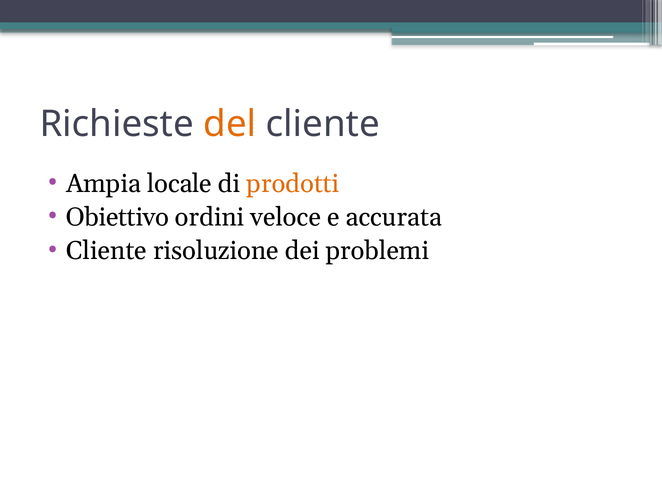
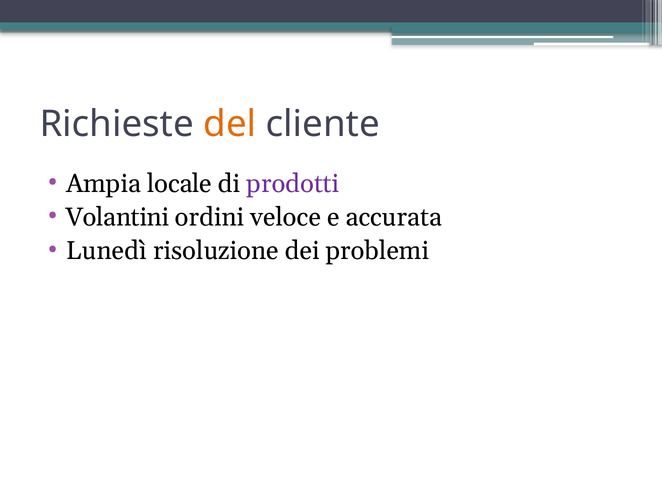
prodotti colour: orange -> purple
Obiettivo: Obiettivo -> Volantini
Cliente at (107, 251): Cliente -> Lunedì
